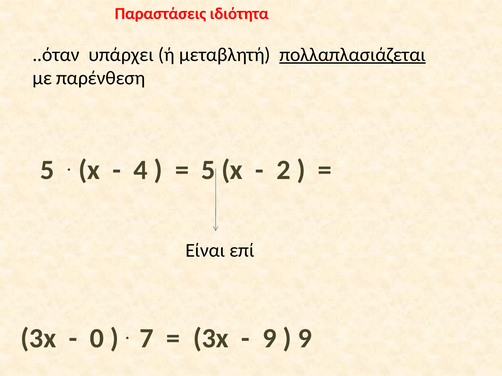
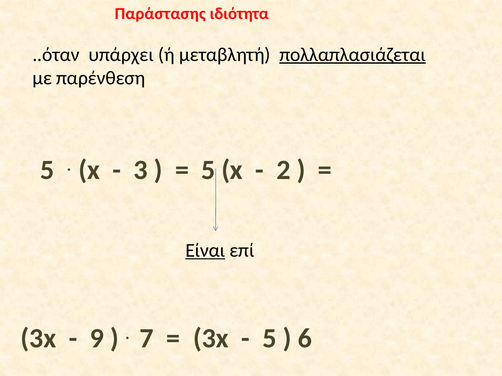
Παραστάσεις: Παραστάσεις -> Παράστασης
4: 4 -> 3
Είναι underline: none -> present
0: 0 -> 9
9 at (269, 339): 9 -> 5
9 at (305, 339): 9 -> 6
